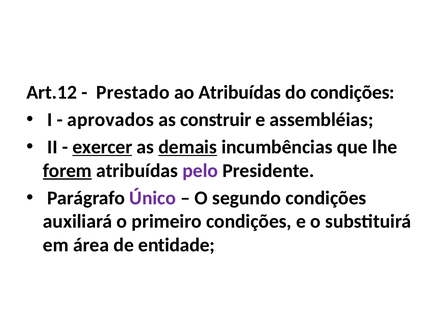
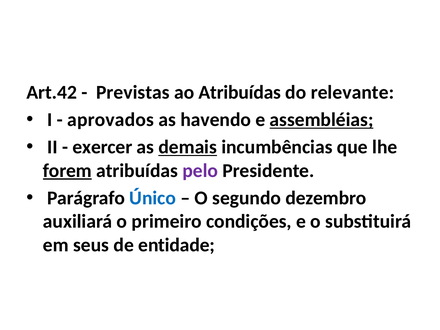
Art.12: Art.12 -> Art.42
Prestado: Prestado -> Previstas
do condições: condições -> relevante
construir: construir -> havendo
assembléias underline: none -> present
exercer underline: present -> none
Único colour: purple -> blue
segundo condições: condições -> dezembro
área: área -> seus
